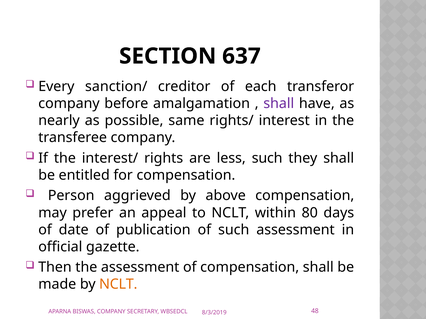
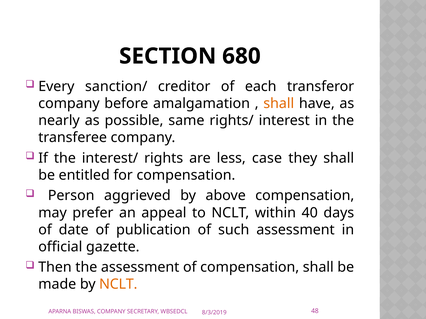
637: 637 -> 680
shall at (279, 104) colour: purple -> orange
less such: such -> case
80: 80 -> 40
